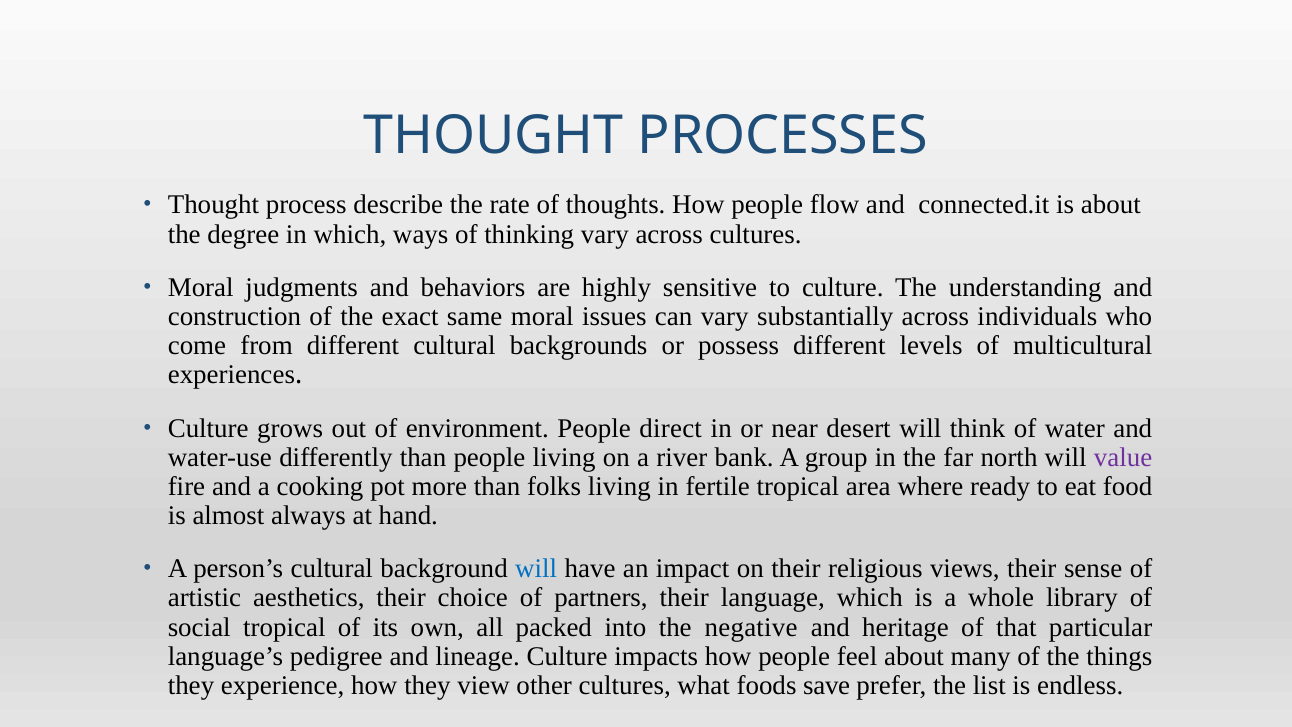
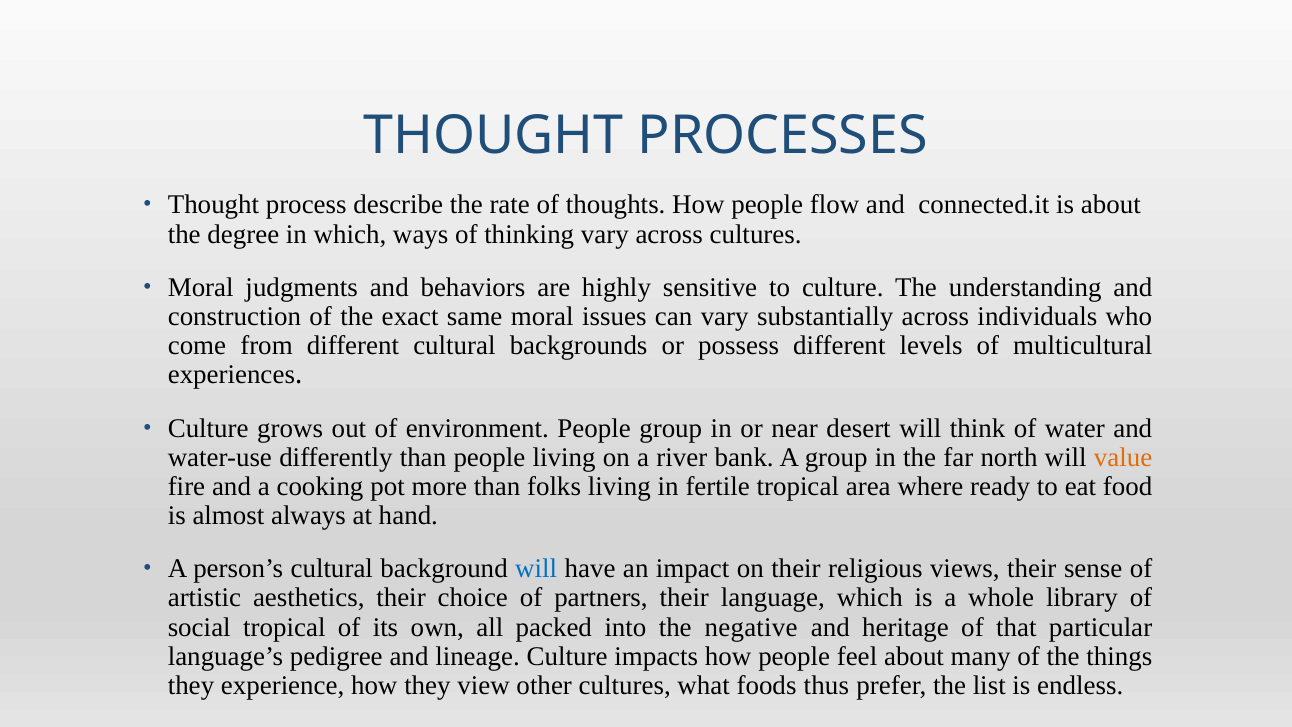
People direct: direct -> group
value colour: purple -> orange
save: save -> thus
